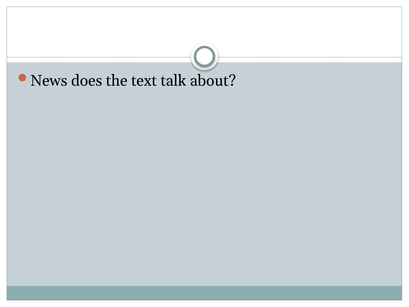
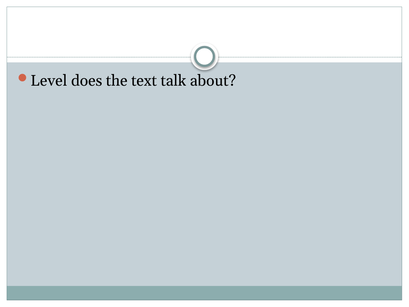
News: News -> Level
